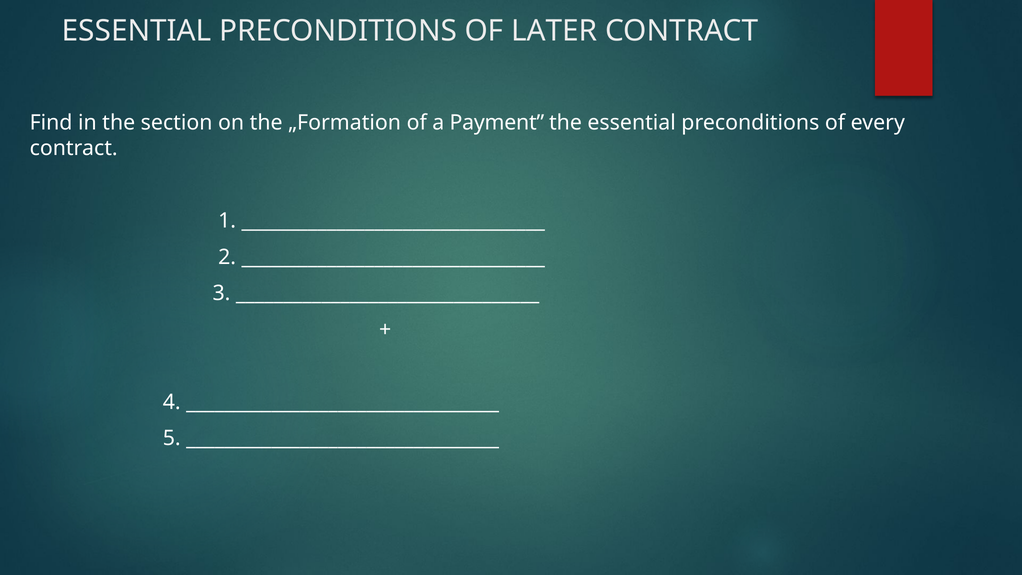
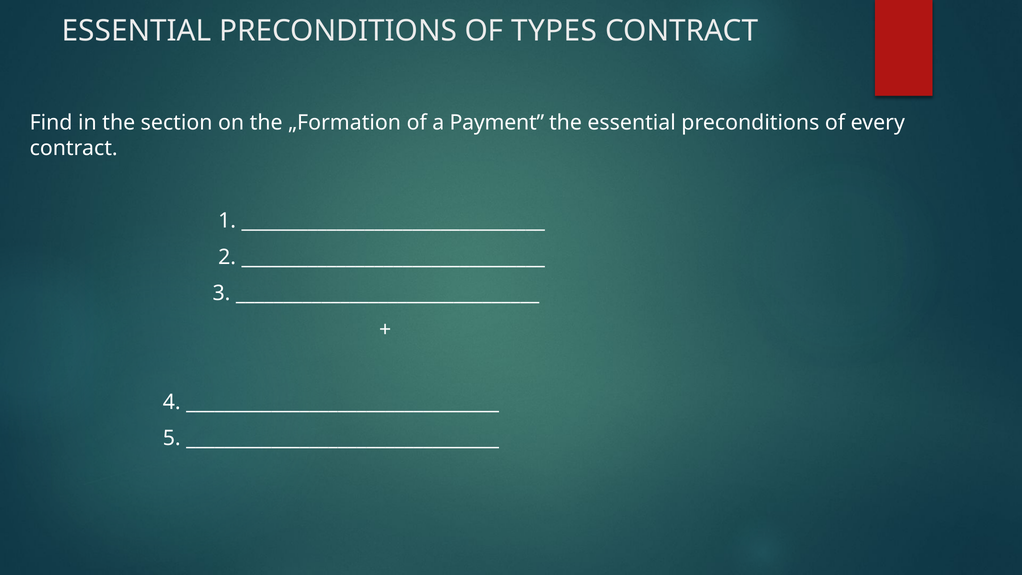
LATER: LATER -> TYPES
